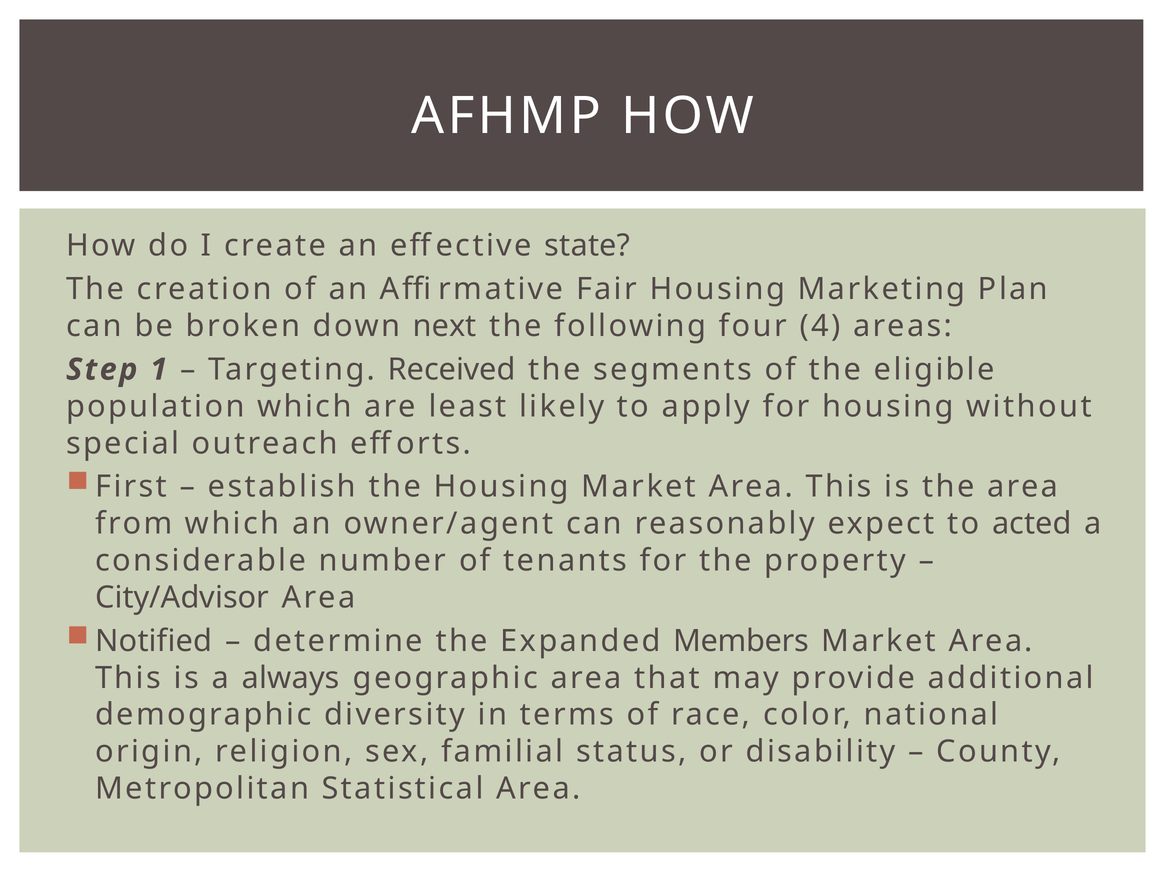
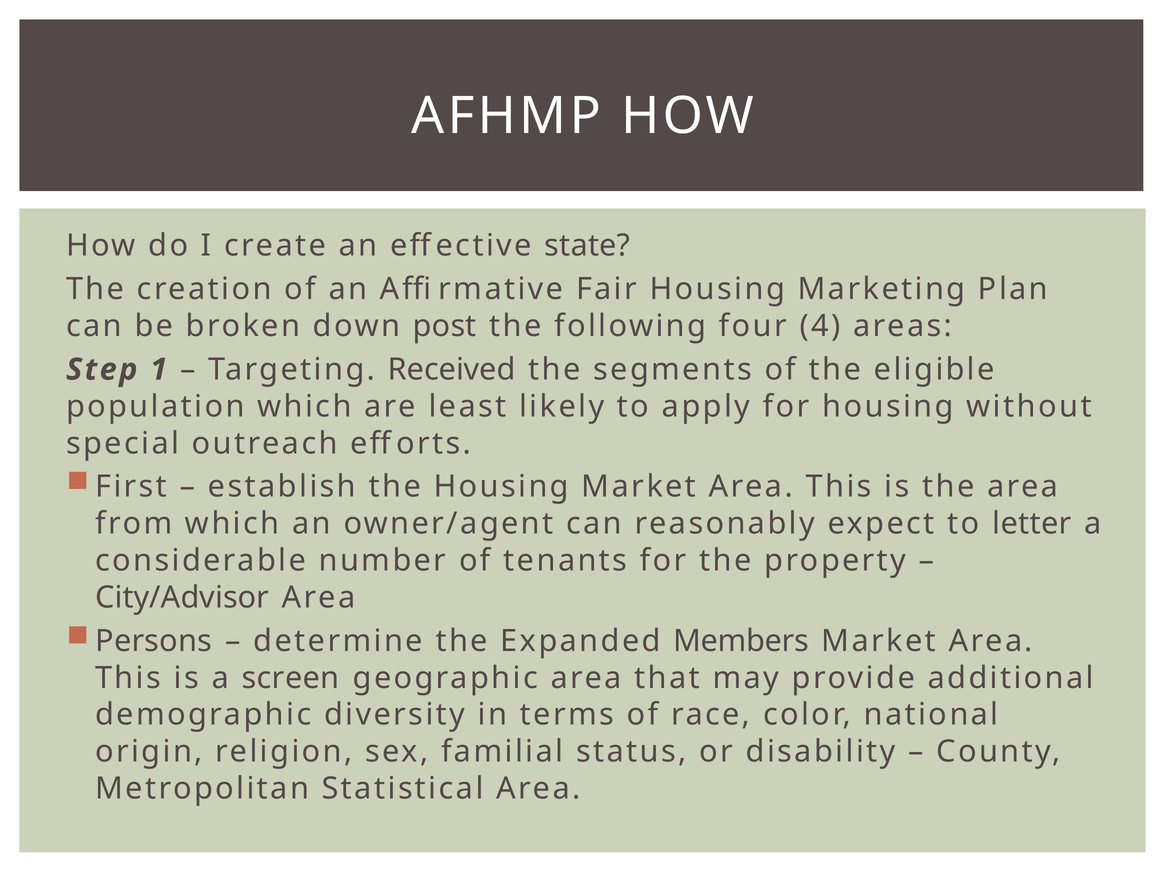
next: next -> post
acted: acted -> letter
Notified: Notified -> Persons
always: always -> screen
